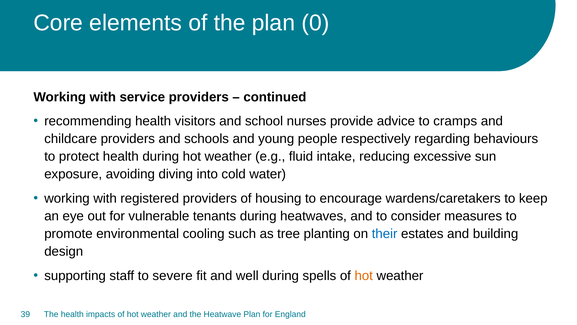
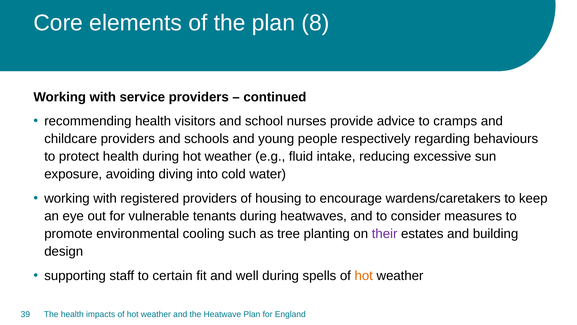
0: 0 -> 8
their colour: blue -> purple
severe: severe -> certain
